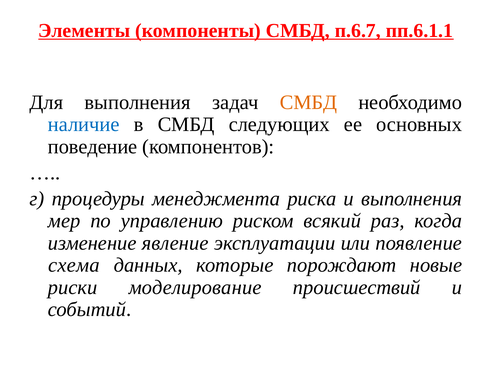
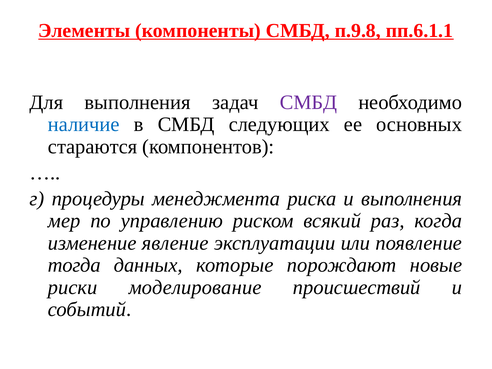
п.6.7: п.6.7 -> п.9.8
СМБД at (308, 102) colour: orange -> purple
поведение: поведение -> стараются
схема: схема -> тогда
